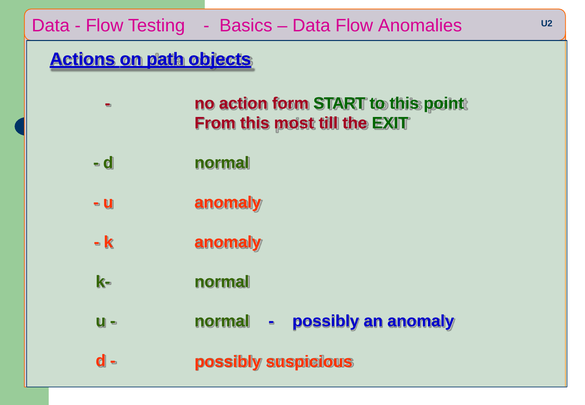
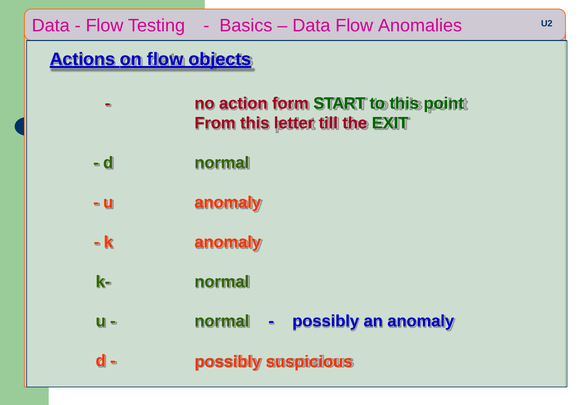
on path: path -> flow
most: most -> letter
